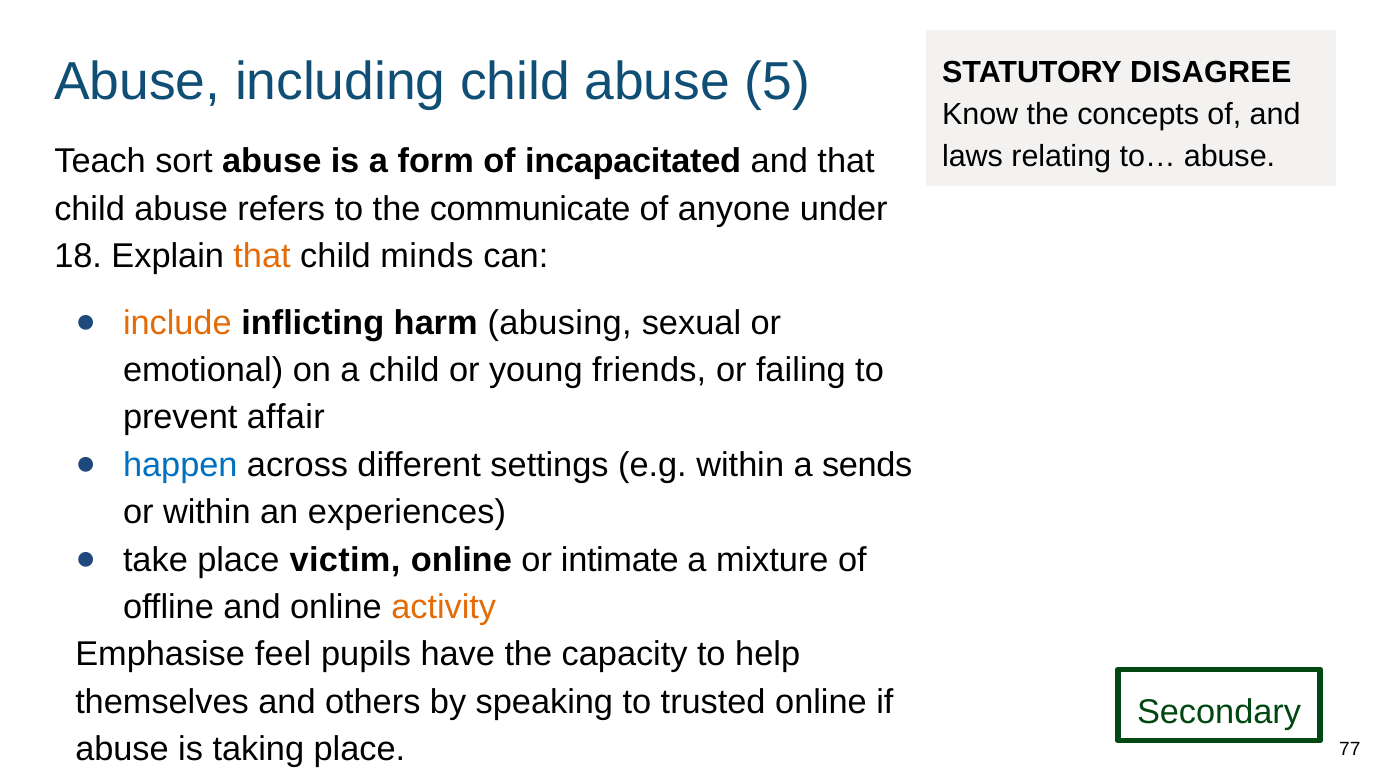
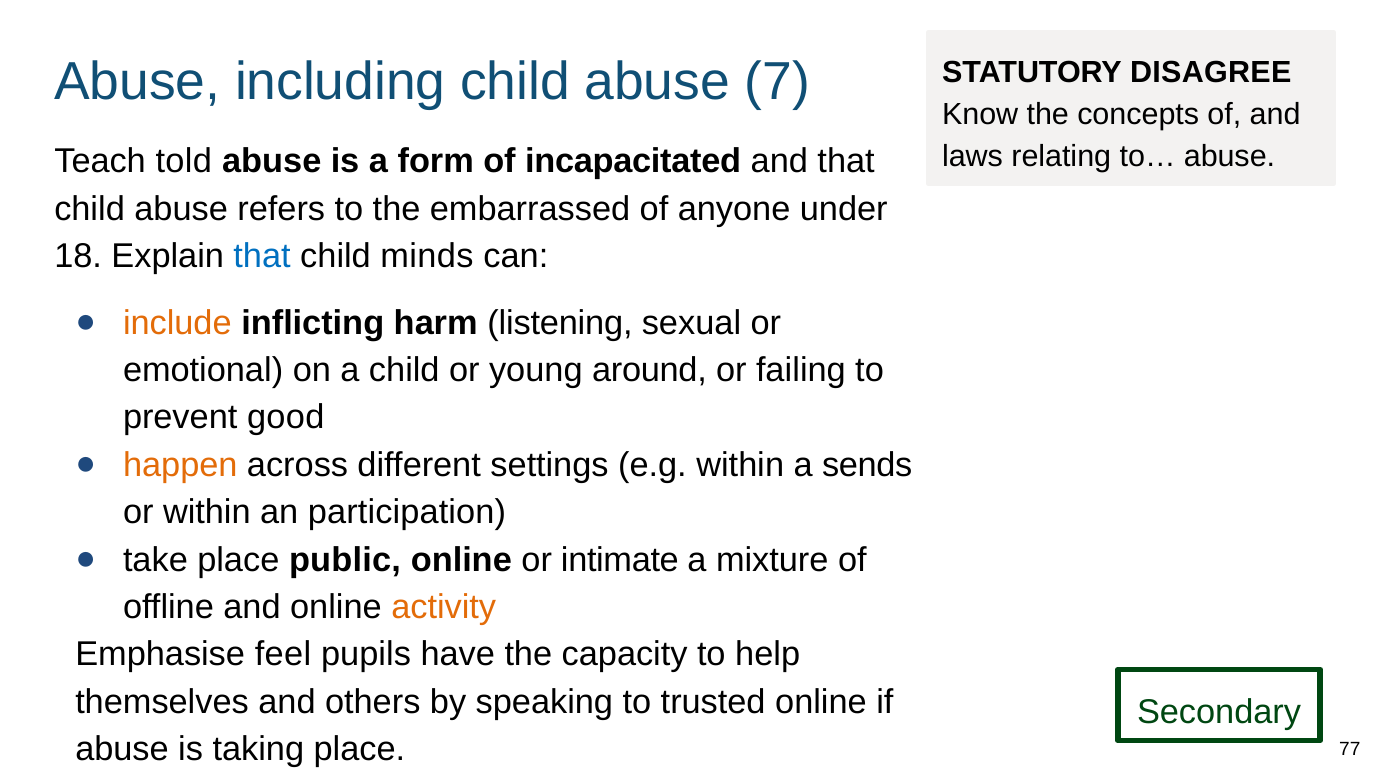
5: 5 -> 7
sort: sort -> told
communicate: communicate -> embarrassed
that at (262, 256) colour: orange -> blue
abusing: abusing -> listening
friends: friends -> around
affair: affair -> good
happen colour: blue -> orange
experiences: experiences -> participation
victim: victim -> public
